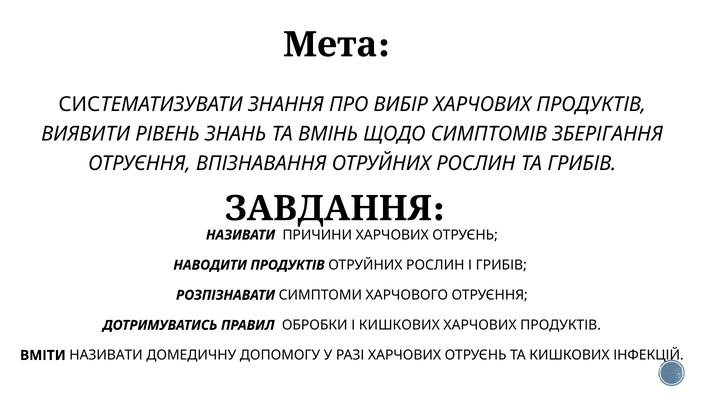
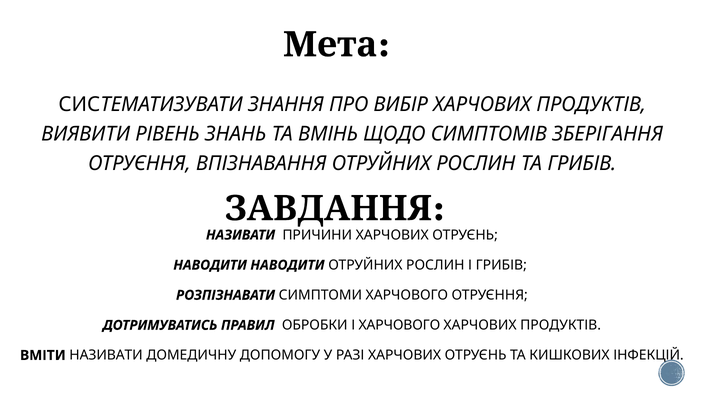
НАВОДИТИ ПРОДУКТІВ: ПРОДУКТІВ -> НАВОДИТИ
І КИШКОВИХ: КИШКОВИХ -> ХАРЧОВОГО
